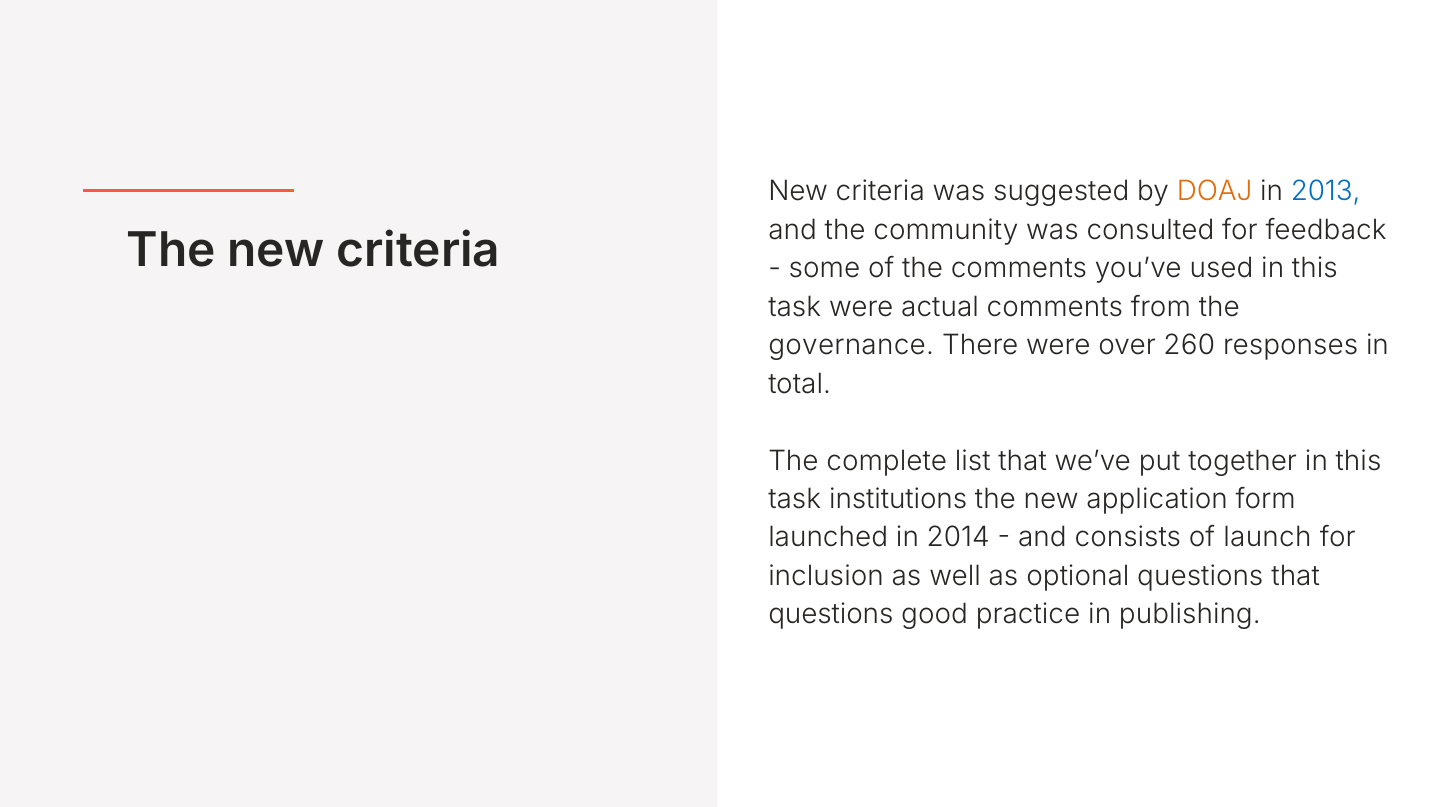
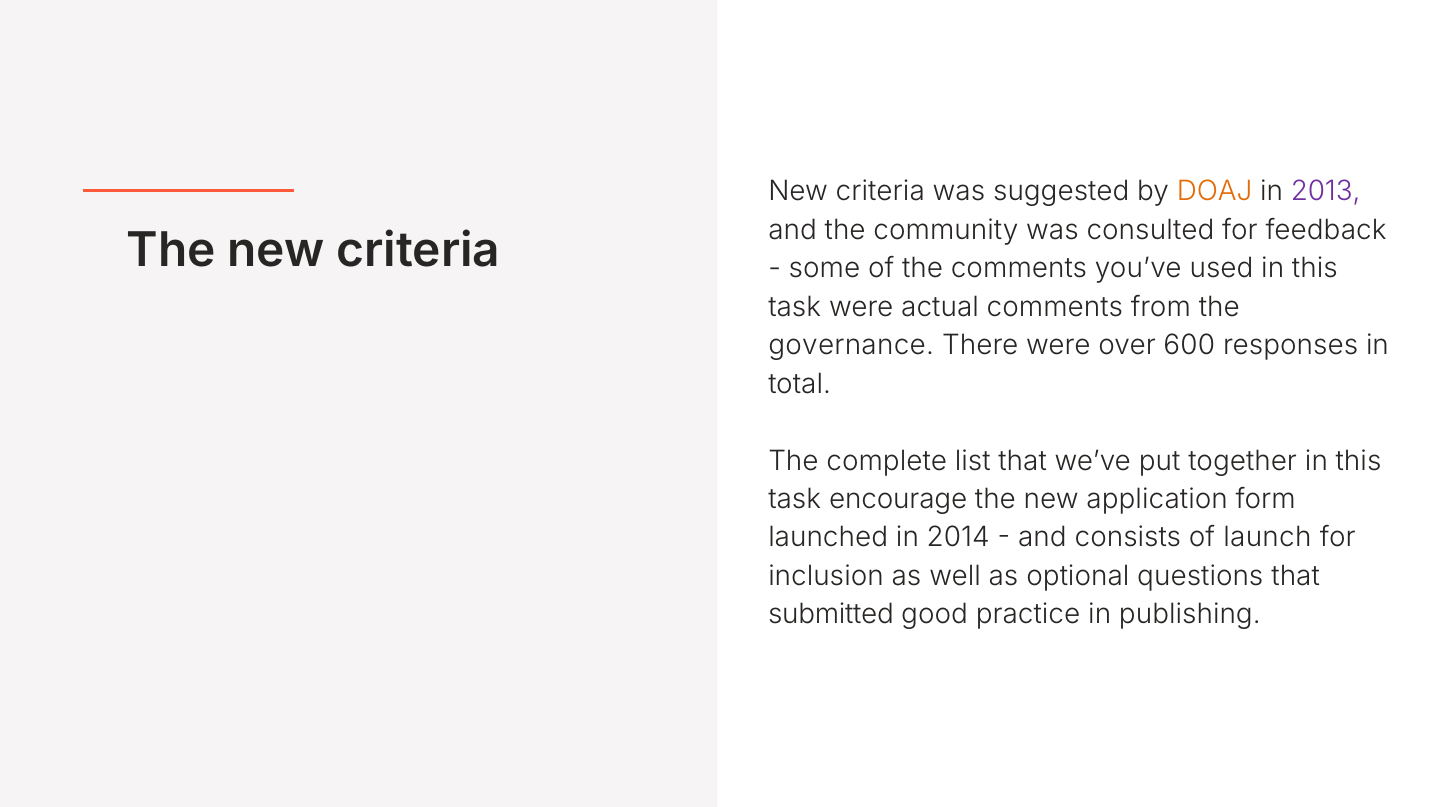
2013 colour: blue -> purple
260: 260 -> 600
institutions: institutions -> encourage
questions at (831, 615): questions -> submitted
